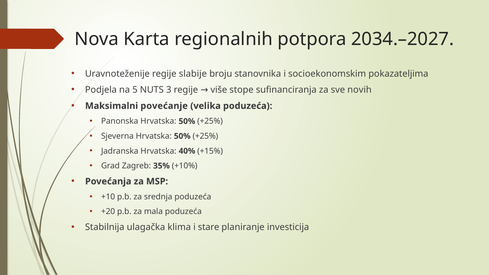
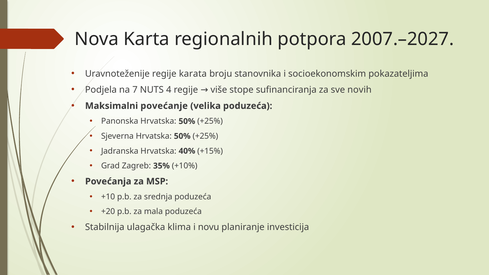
2034.–2027: 2034.–2027 -> 2007.–2027
slabije: slabije -> karata
5: 5 -> 7
3: 3 -> 4
stare: stare -> novu
